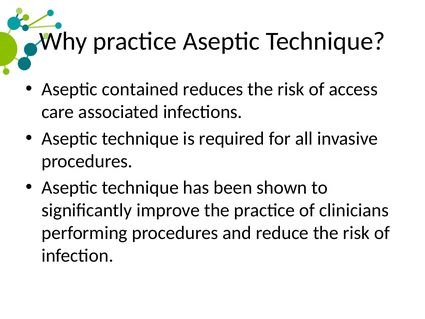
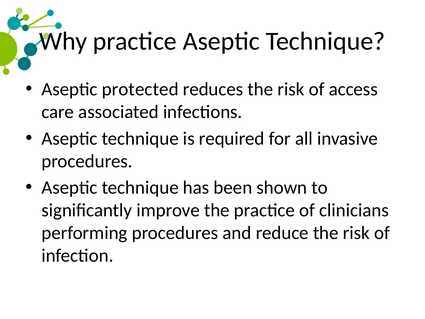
contained: contained -> protected
